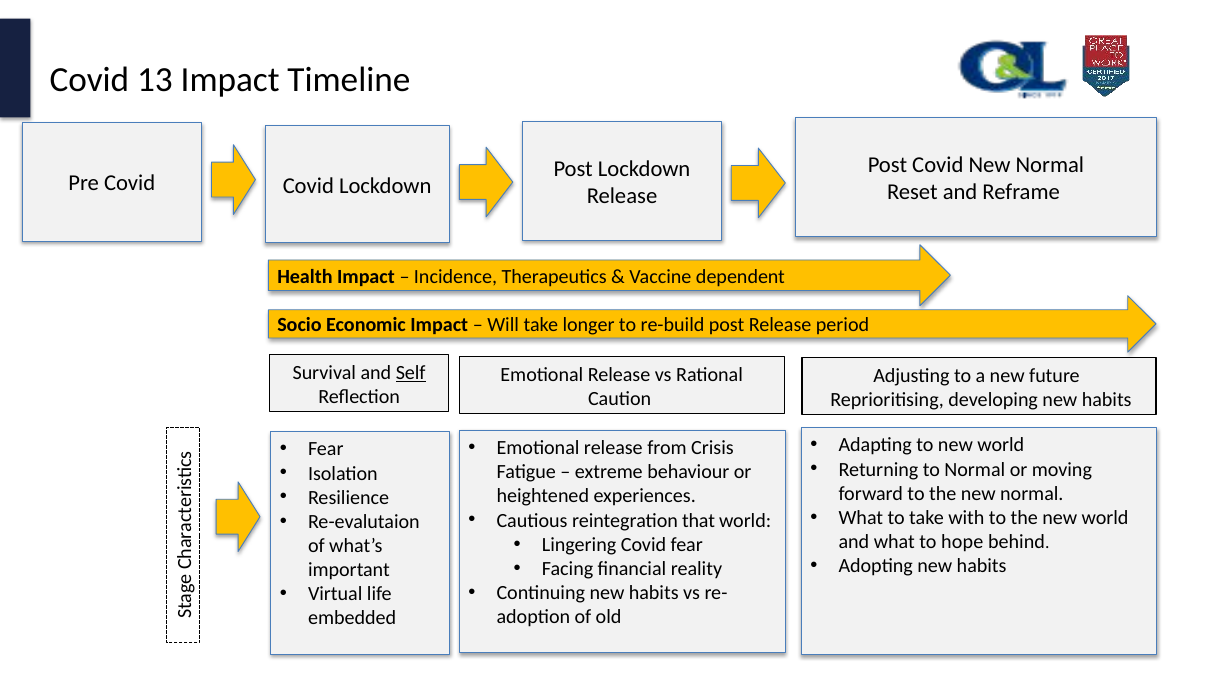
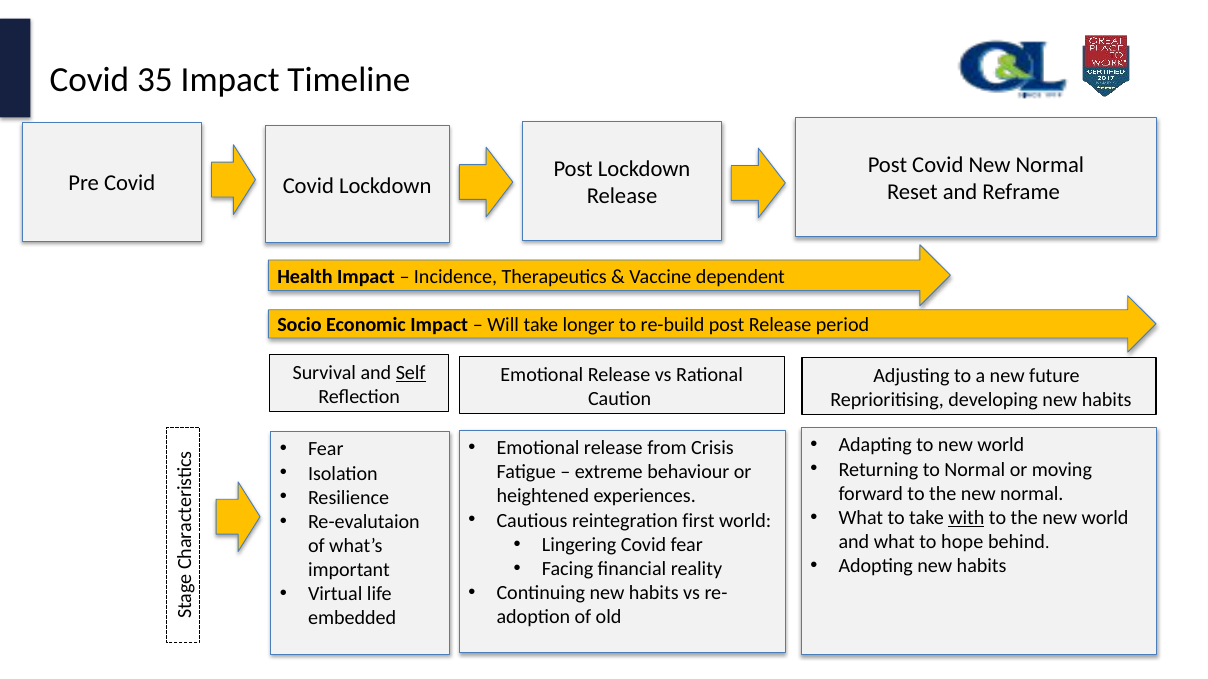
13: 13 -> 35
with underline: none -> present
that: that -> first
